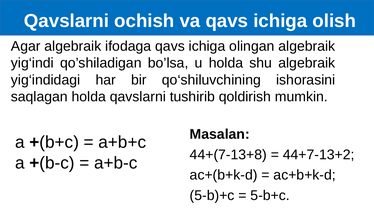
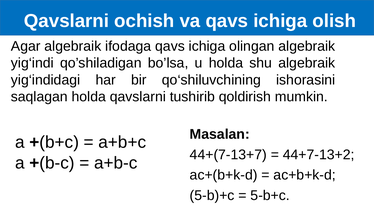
44+(7-13+8: 44+(7-13+8 -> 44+(7-13+7
